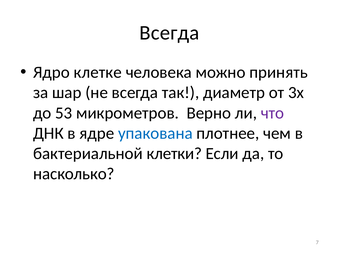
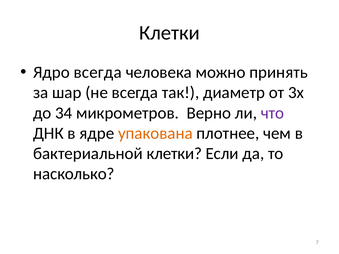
Всегда at (169, 33): Всегда -> Клетки
Ядро клетке: клетке -> всегда
53: 53 -> 34
упакована colour: blue -> orange
